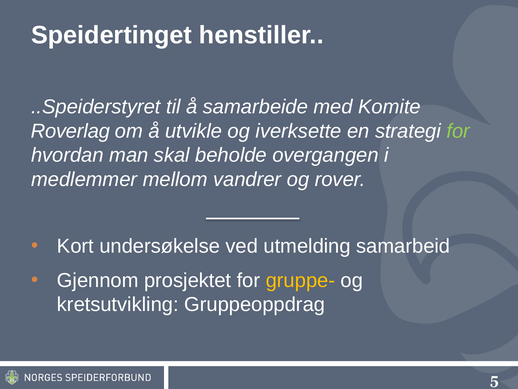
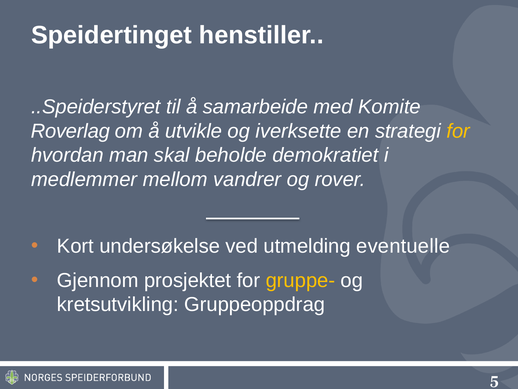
for at (458, 131) colour: light green -> yellow
overgangen: overgangen -> demokratiet
samarbeid: samarbeid -> eventuelle
